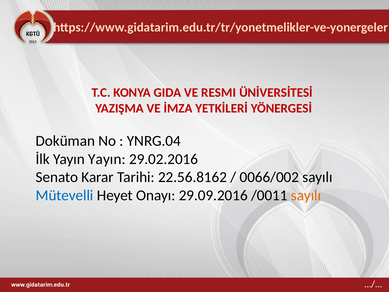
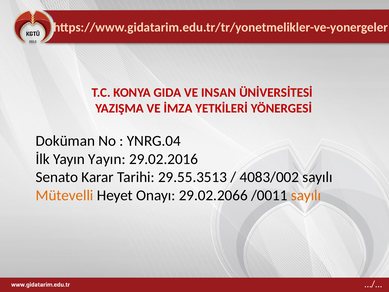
RESMI: RESMI -> INSAN
22.56.8162: 22.56.8162 -> 29.55.3513
0066/002: 0066/002 -> 4083/002
Mütevelli colour: blue -> orange
29.09.2016: 29.09.2016 -> 29.02.2066
